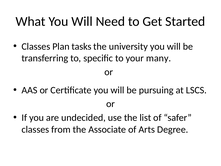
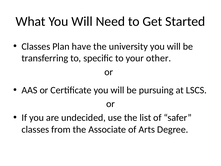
tasks: tasks -> have
many: many -> other
